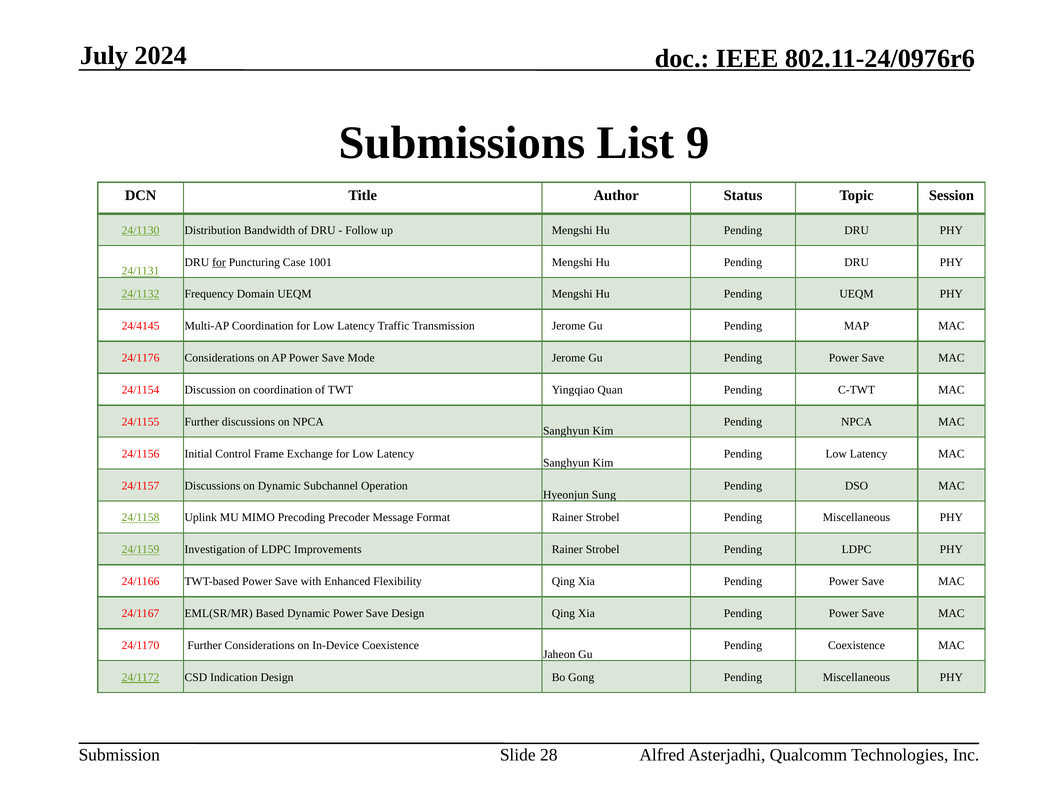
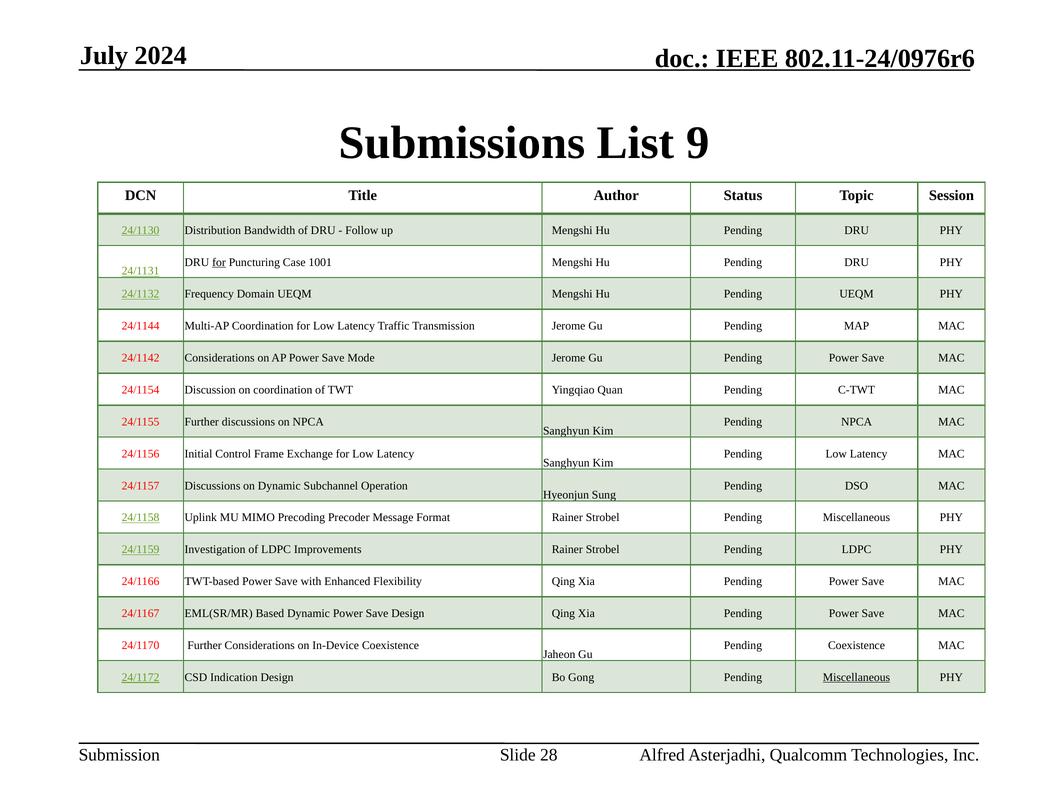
24/4145: 24/4145 -> 24/1144
24/1176: 24/1176 -> 24/1142
Miscellaneous at (856, 677) underline: none -> present
